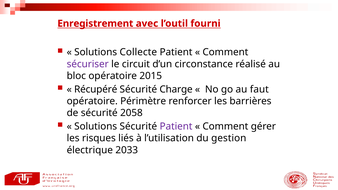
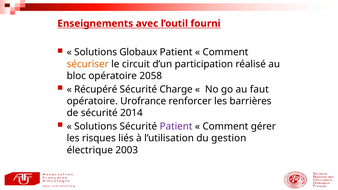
Enregistrement: Enregistrement -> Enseignements
Collecte: Collecte -> Globaux
sécuriser colour: purple -> orange
circonstance: circonstance -> participation
2015: 2015 -> 2058
Périmètre: Périmètre -> Urofrance
2058: 2058 -> 2014
2033: 2033 -> 2003
